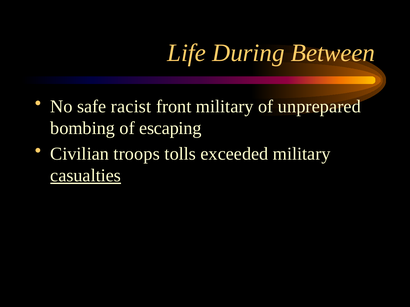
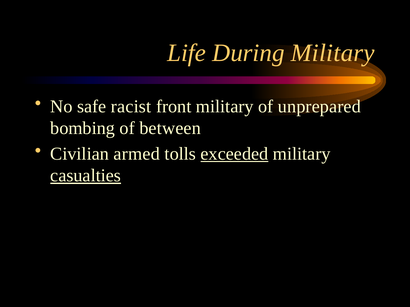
During Between: Between -> Military
escaping: escaping -> between
troops: troops -> armed
exceeded underline: none -> present
